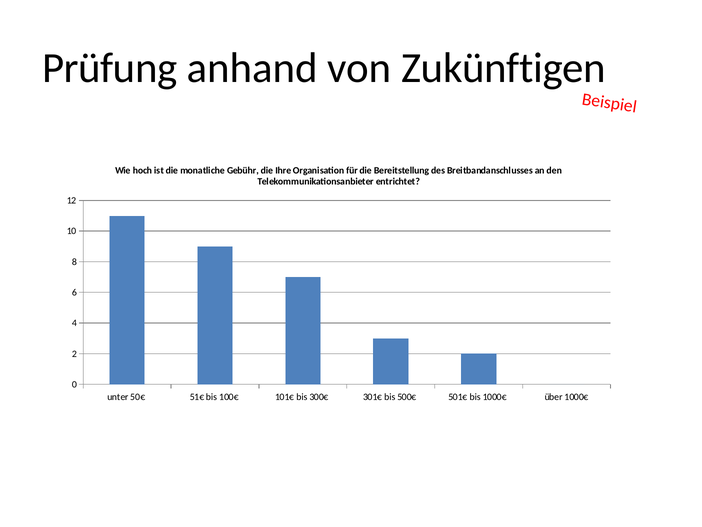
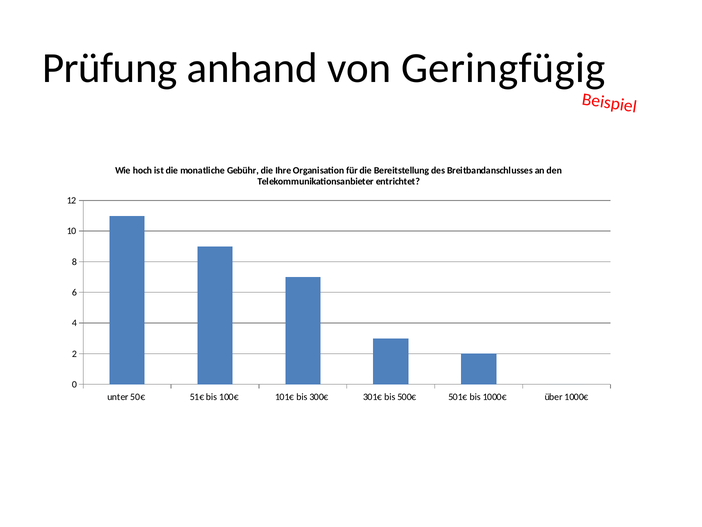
Zukünftigen: Zukünftigen -> Geringfügig
